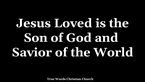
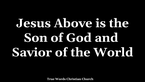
Loved: Loved -> Above
